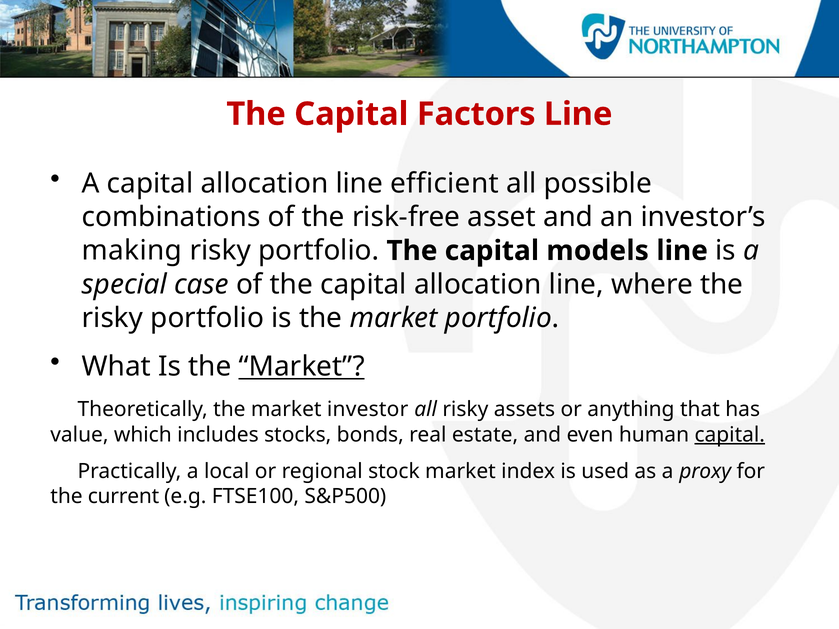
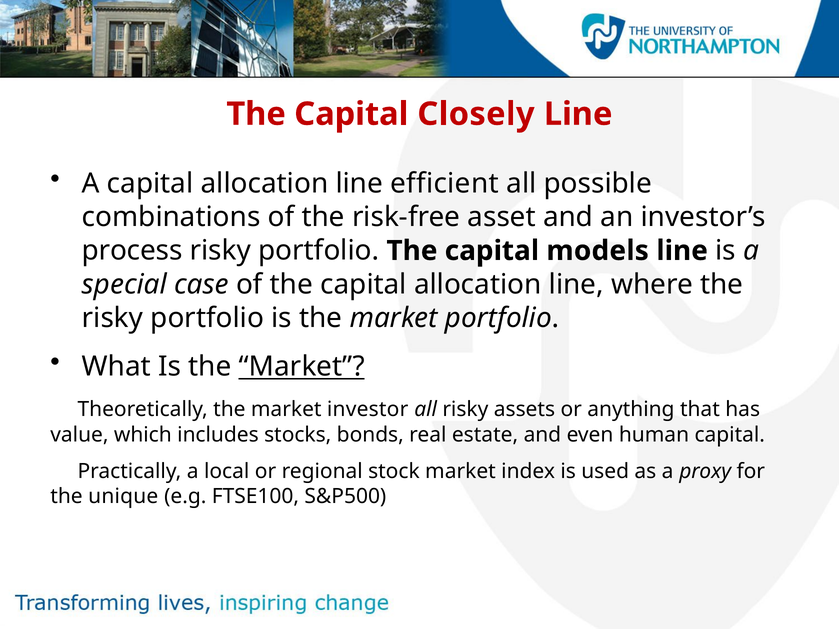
Factors: Factors -> Closely
making: making -> process
capital at (730, 435) underline: present -> none
current: current -> unique
